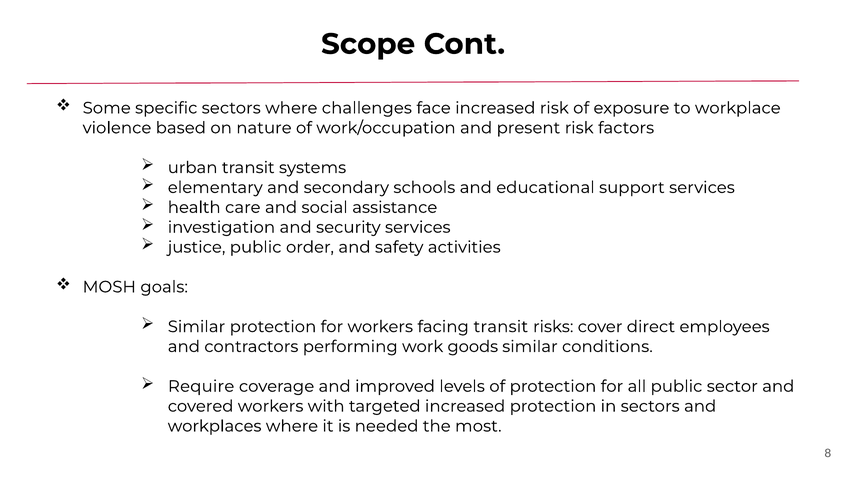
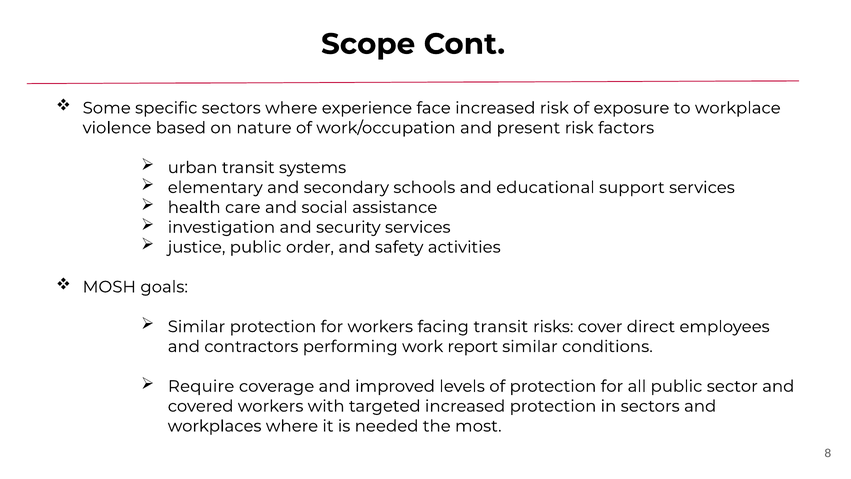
challenges: challenges -> experience
goods: goods -> report
